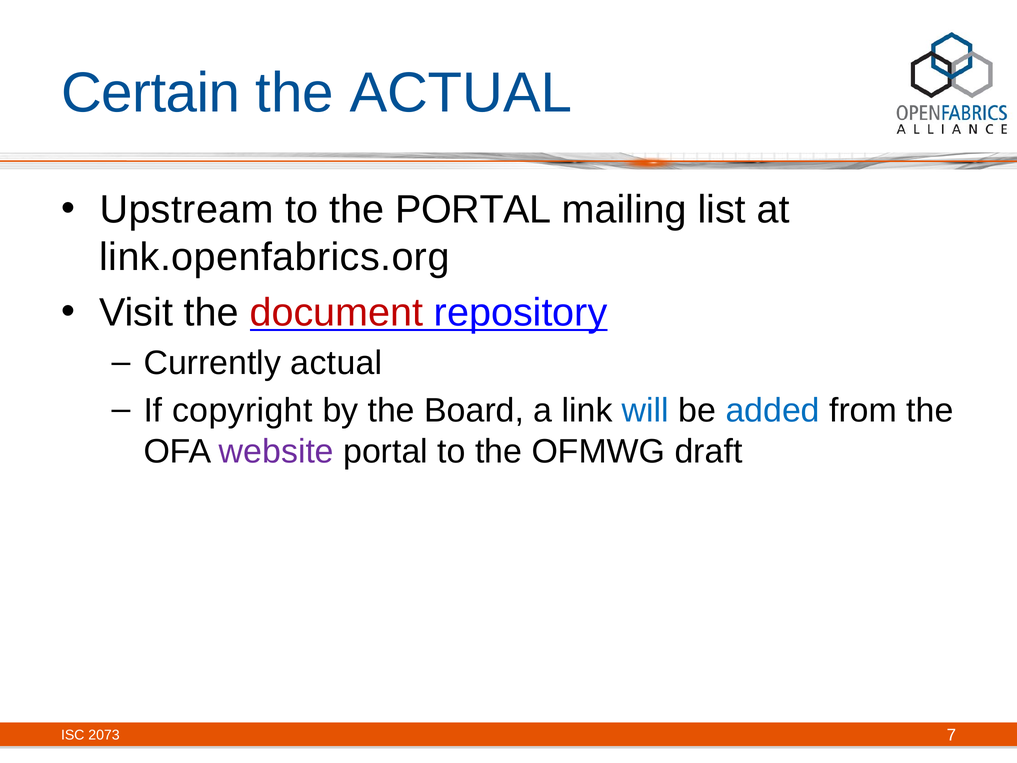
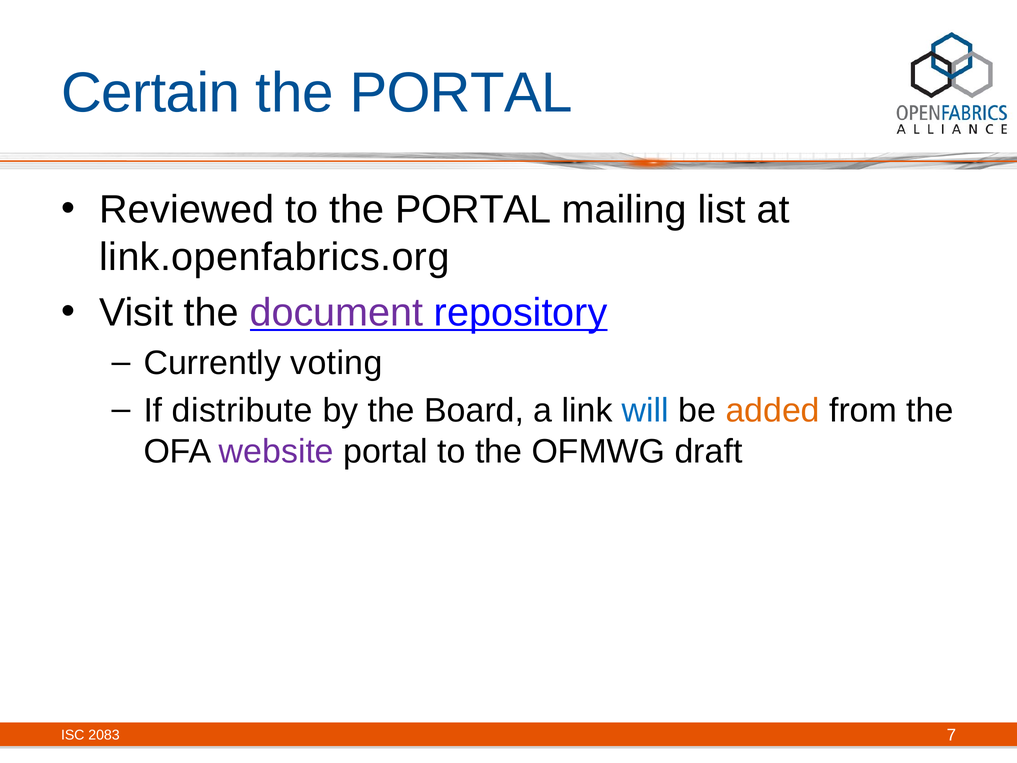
ACTUAL at (461, 93): ACTUAL -> PORTAL
Upstream: Upstream -> Reviewed
document colour: red -> purple
Currently actual: actual -> voting
copyright: copyright -> distribute
added colour: blue -> orange
2073: 2073 -> 2083
